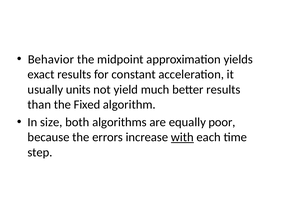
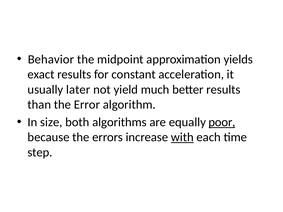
units: units -> later
Fixed: Fixed -> Error
poor underline: none -> present
